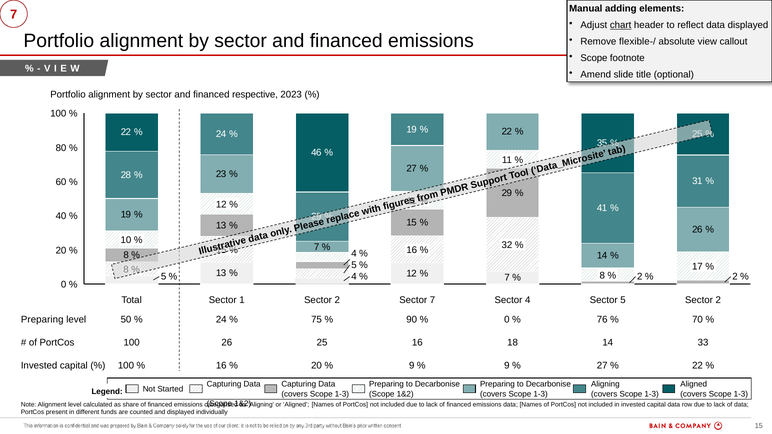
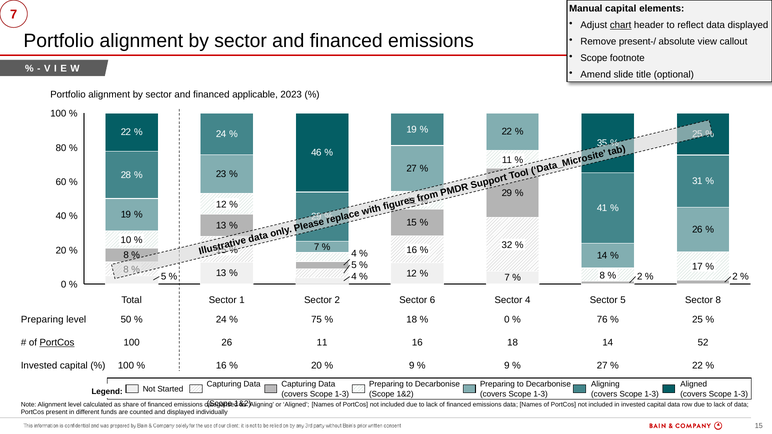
Manual adding: adding -> capital
flexible-/: flexible-/ -> present-/
respective: respective -> applicable
Sector 7: 7 -> 6
5 Sector 2: 2 -> 8
90 at (412, 320): 90 -> 18
70 at (697, 320): 70 -> 25
PortCos at (57, 343) underline: none -> present
26 25: 25 -> 11
33: 33 -> 52
